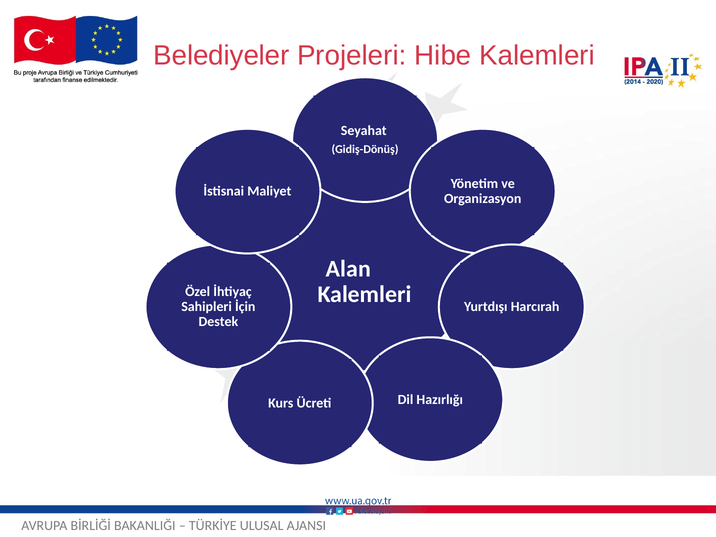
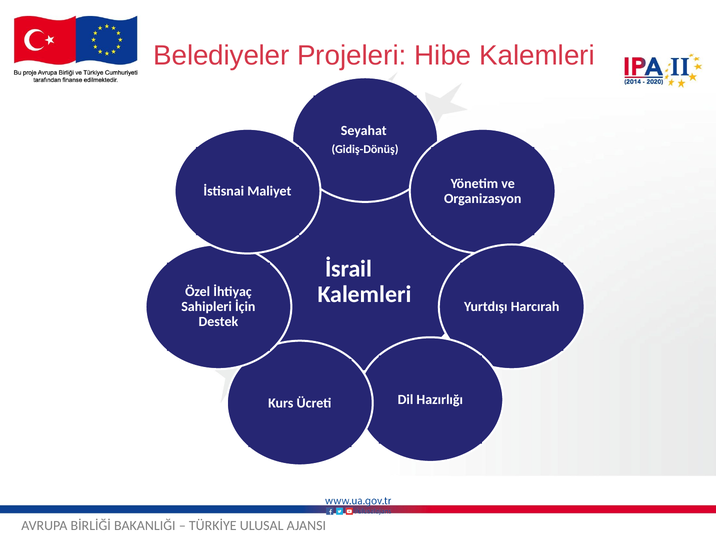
Alan: Alan -> İsrail
